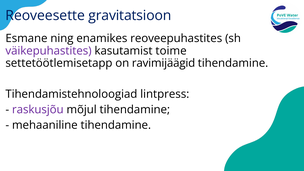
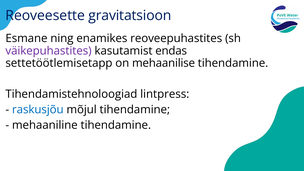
toime: toime -> endas
ravimijäägid: ravimijäägid -> mehaanilise
raskusjõu colour: purple -> blue
